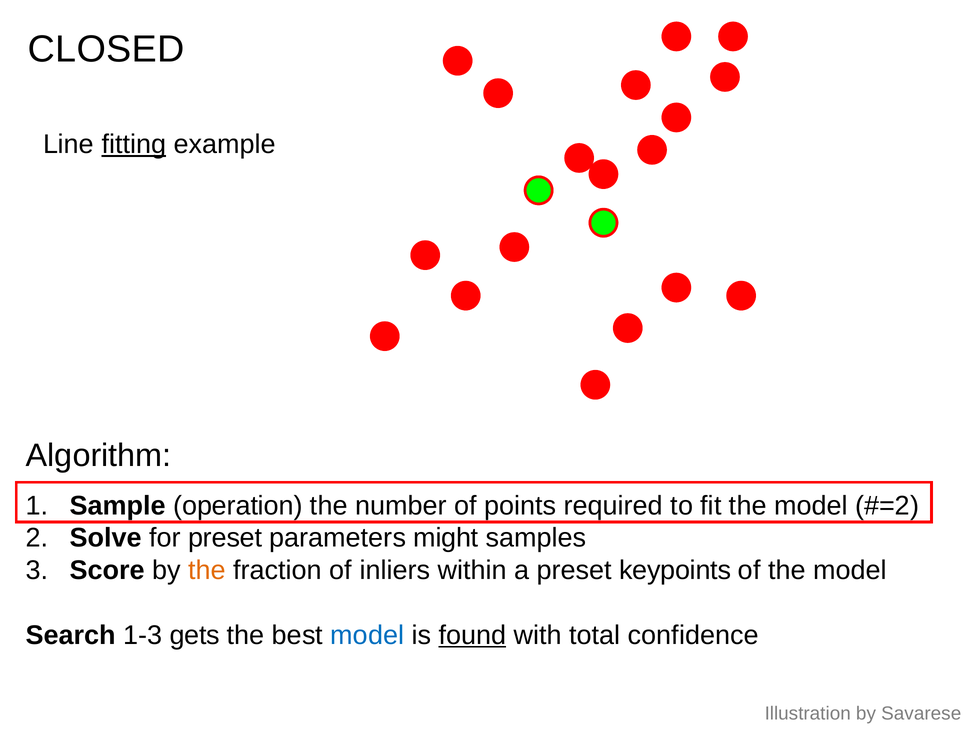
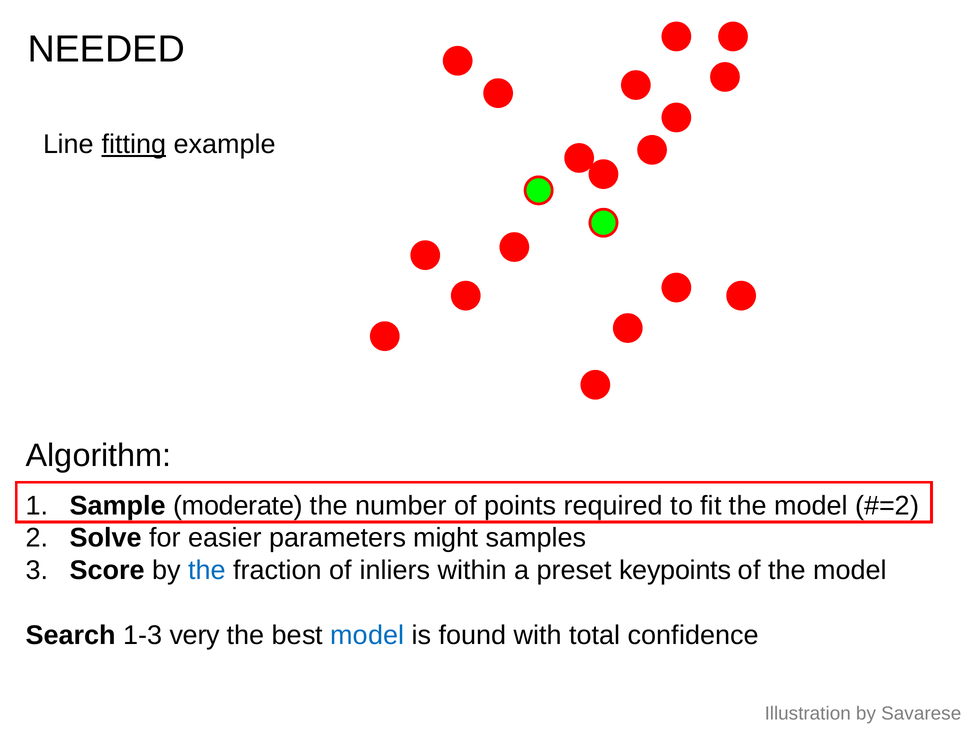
CLOSED: CLOSED -> NEEDED
operation: operation -> moderate
for preset: preset -> easier
the at (207, 570) colour: orange -> blue
gets: gets -> very
found underline: present -> none
